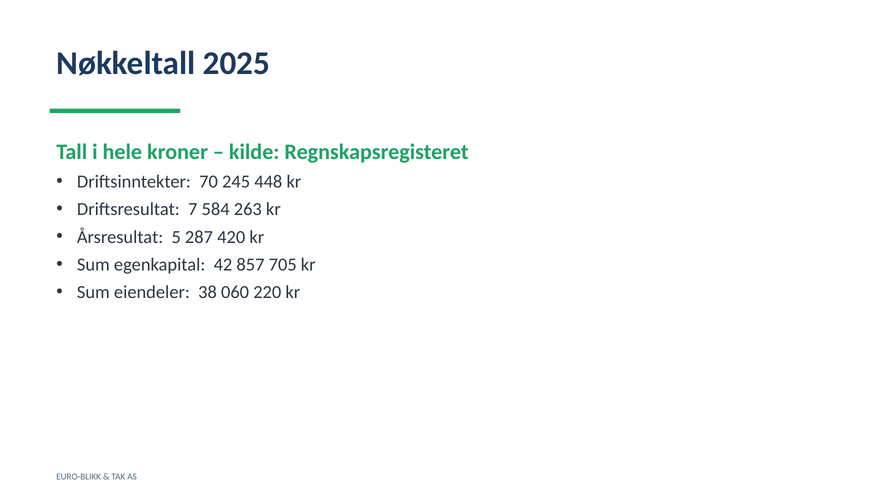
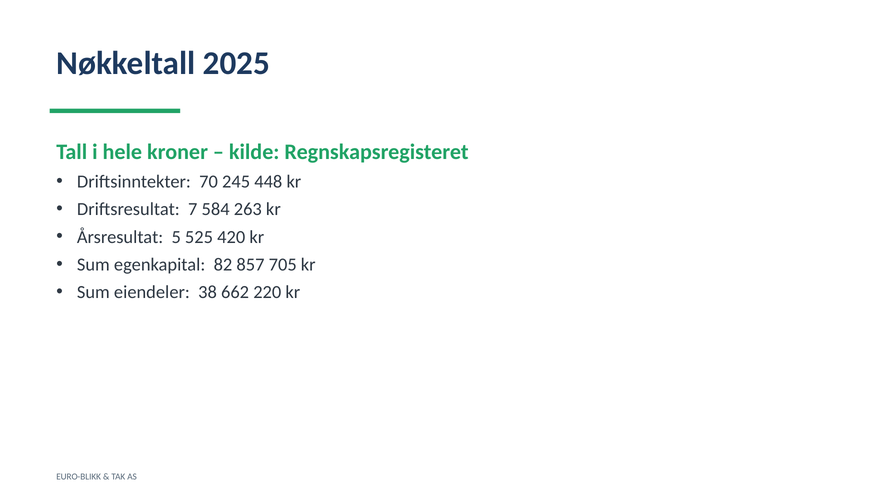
287: 287 -> 525
42: 42 -> 82
060: 060 -> 662
